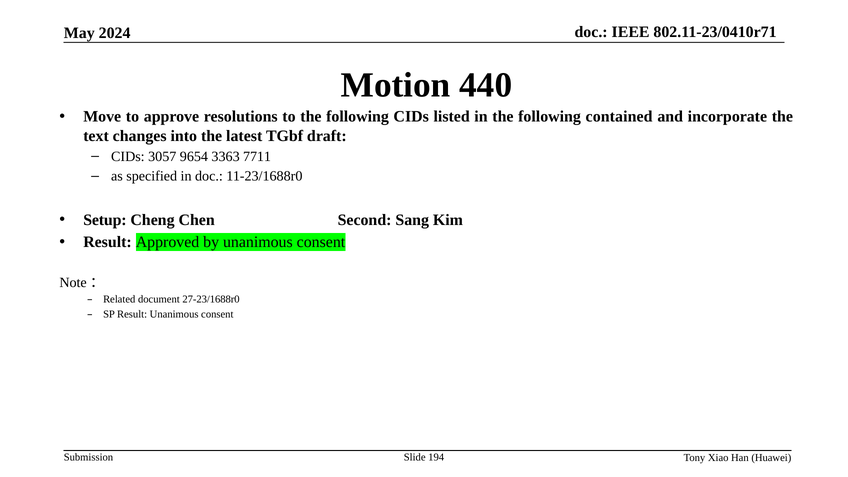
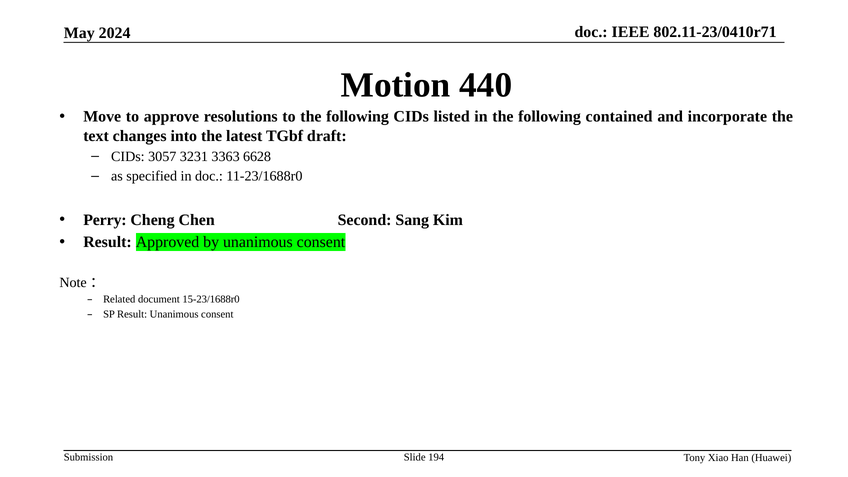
9654: 9654 -> 3231
7711: 7711 -> 6628
Setup: Setup -> Perry
27-23/1688r0: 27-23/1688r0 -> 15-23/1688r0
